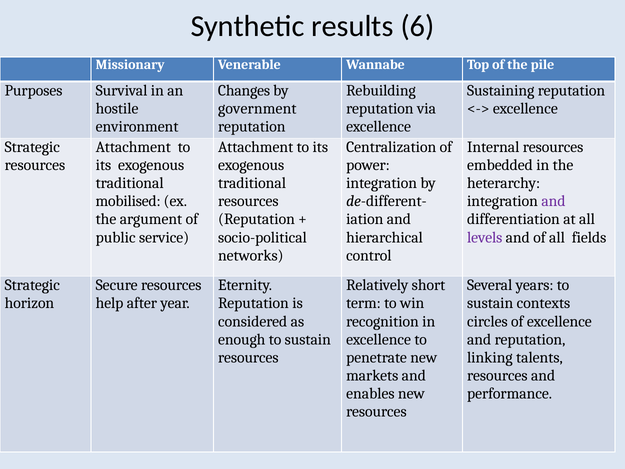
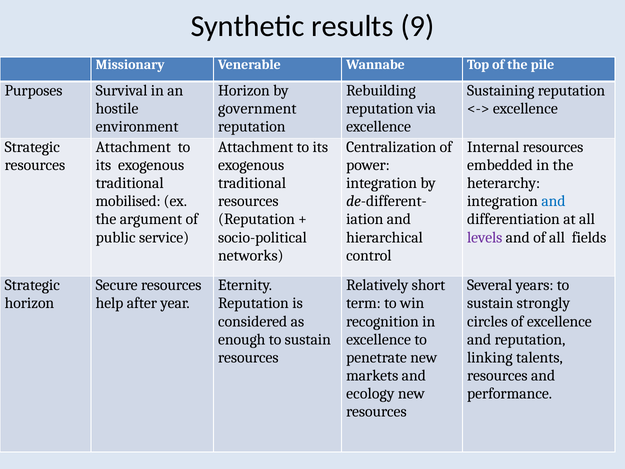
6: 6 -> 9
Changes at (244, 90): Changes -> Horizon
and at (553, 201) colour: purple -> blue
contexts: contexts -> strongly
enables: enables -> ecology
